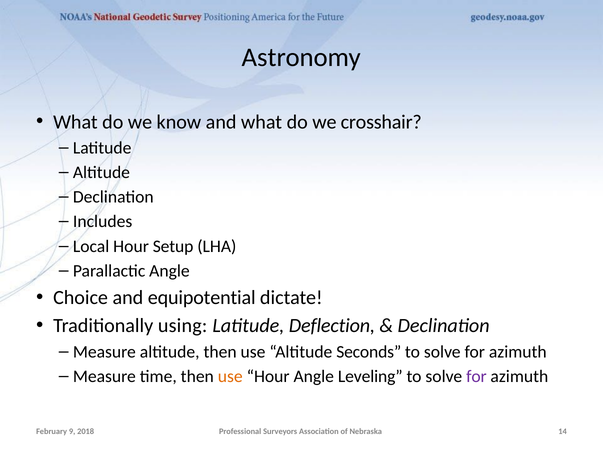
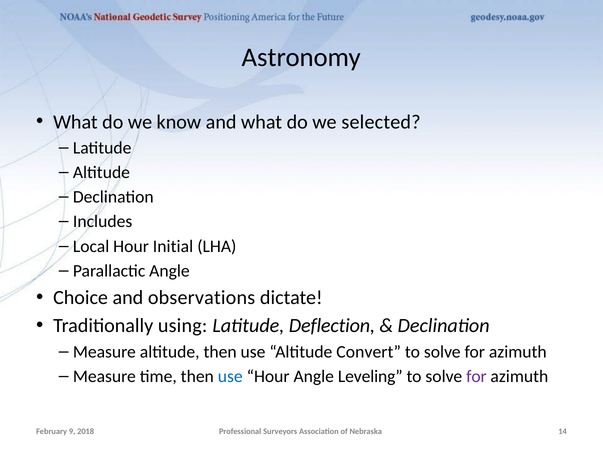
crosshair: crosshair -> selected
Setup: Setup -> Initial
equipotential: equipotential -> observations
Seconds: Seconds -> Convert
use at (230, 377) colour: orange -> blue
